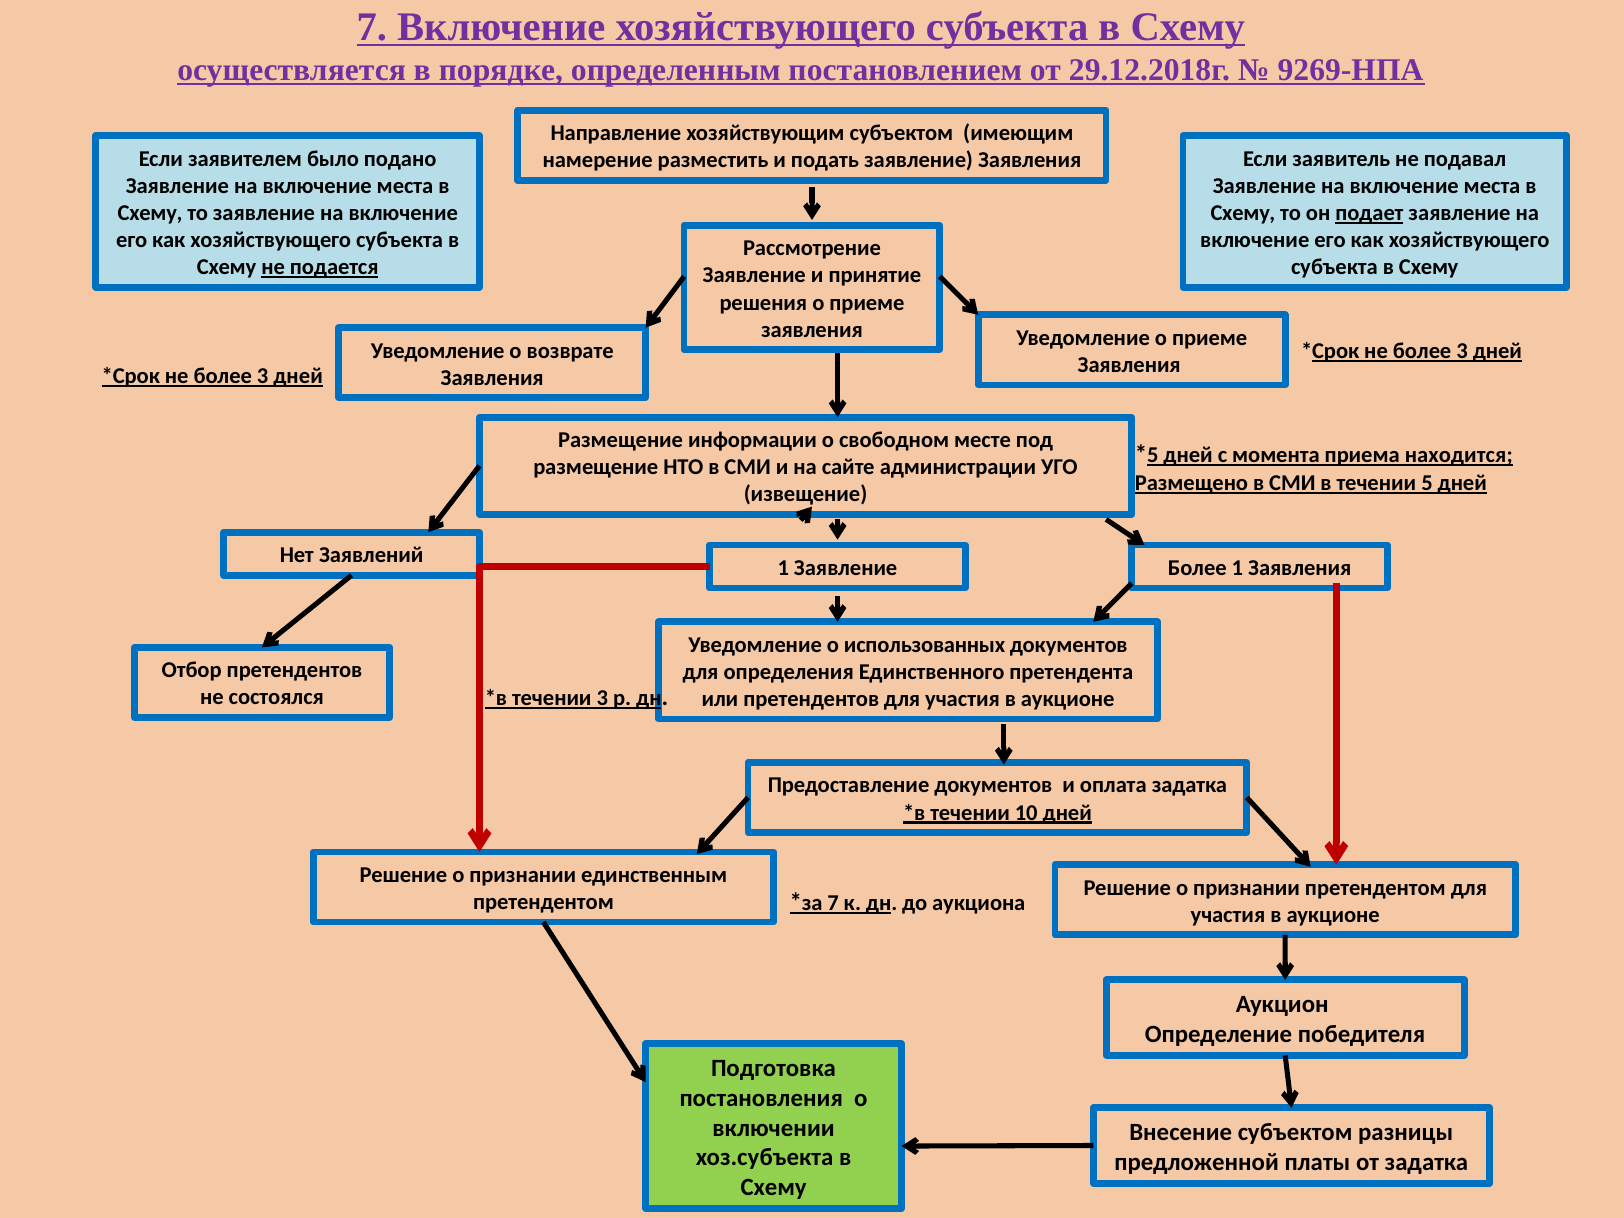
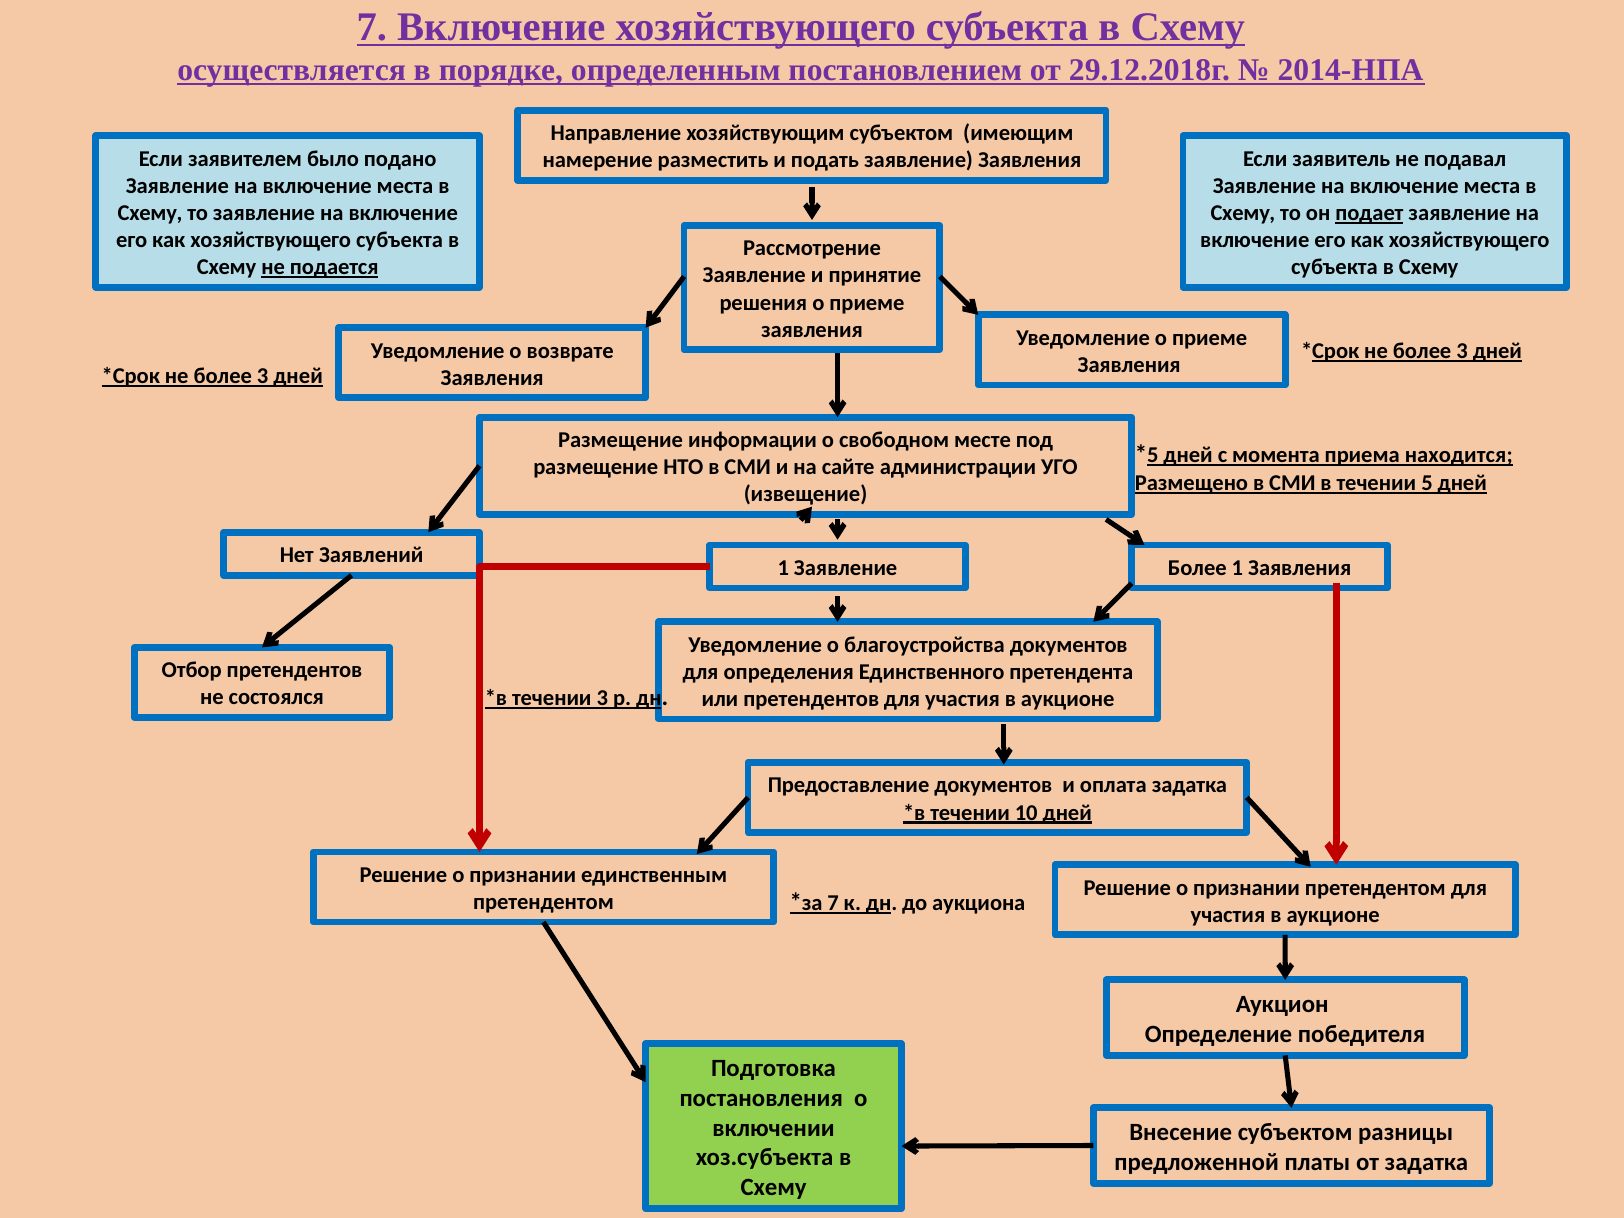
9269-НПА: 9269-НПА -> 2014-НПА
использованных: использованных -> благоустройства
